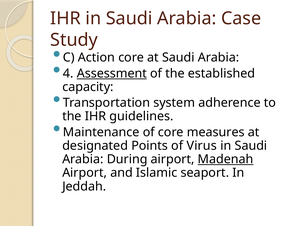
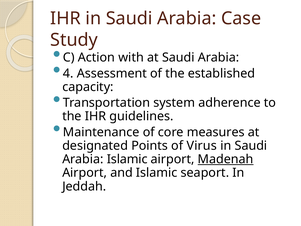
Action core: core -> with
Assessment underline: present -> none
Arabia During: During -> Islamic
